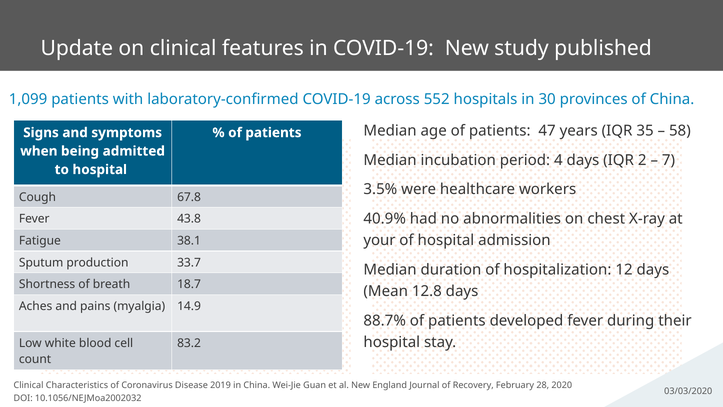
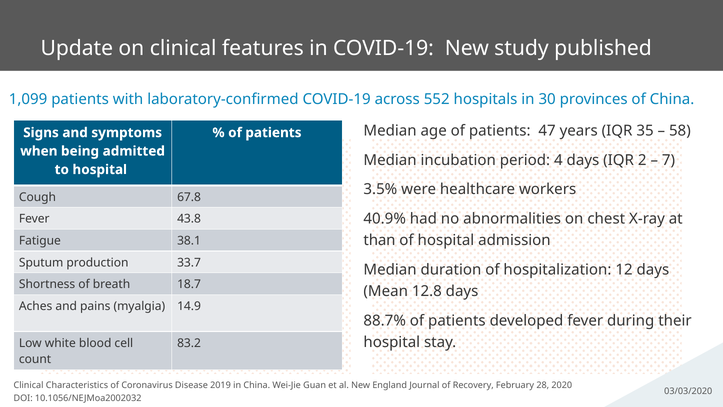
your: your -> than
